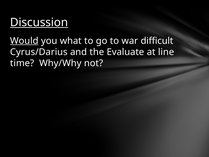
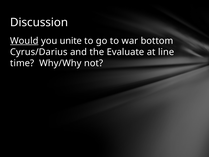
Discussion underline: present -> none
what: what -> unite
difficult: difficult -> bottom
